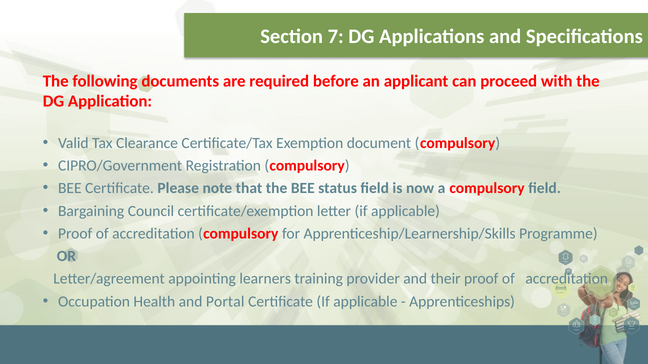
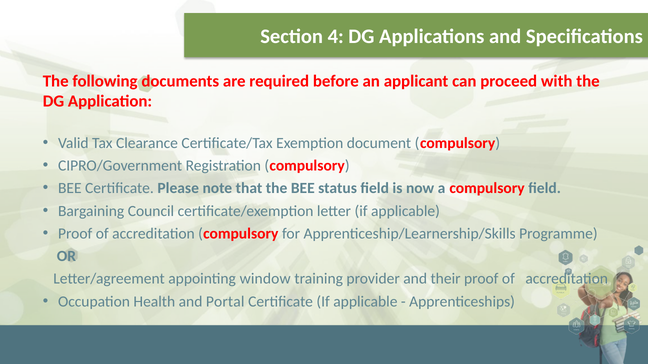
7: 7 -> 4
learners: learners -> window
